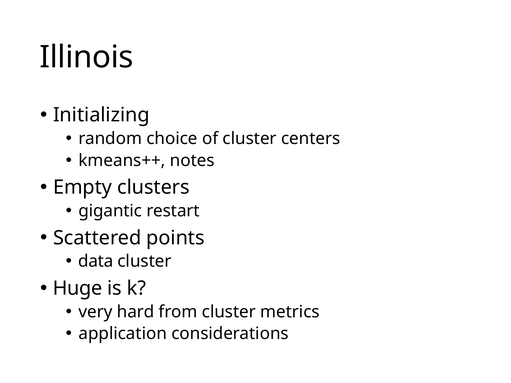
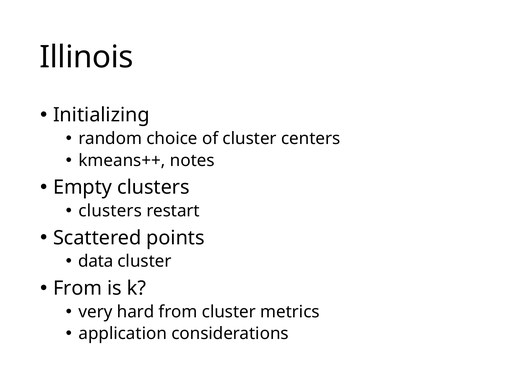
gigantic at (110, 211): gigantic -> clusters
Huge at (78, 288): Huge -> From
